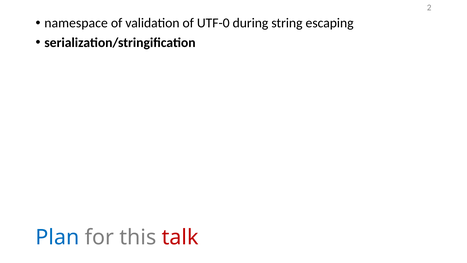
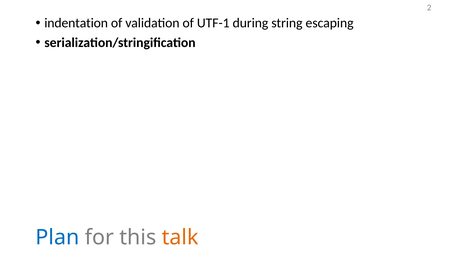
namespace: namespace -> indentation
UTF-0: UTF-0 -> UTF-1
talk colour: red -> orange
